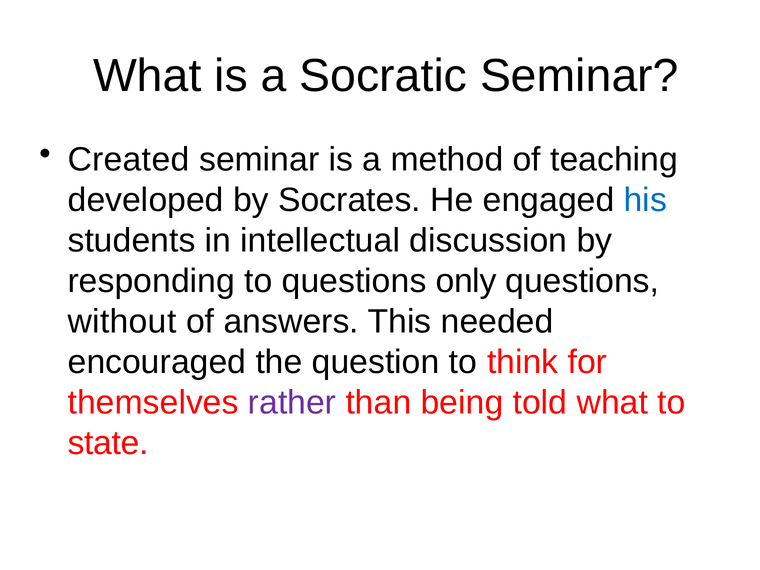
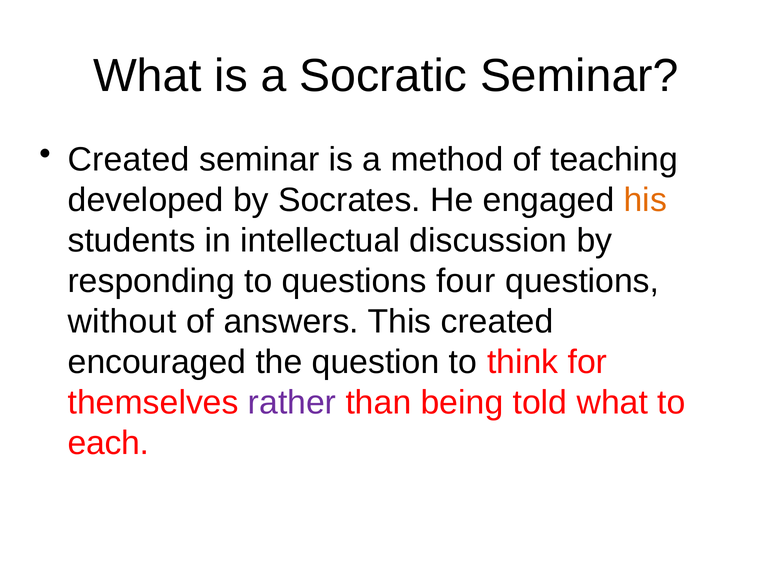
his colour: blue -> orange
only: only -> four
This needed: needed -> created
state: state -> each
